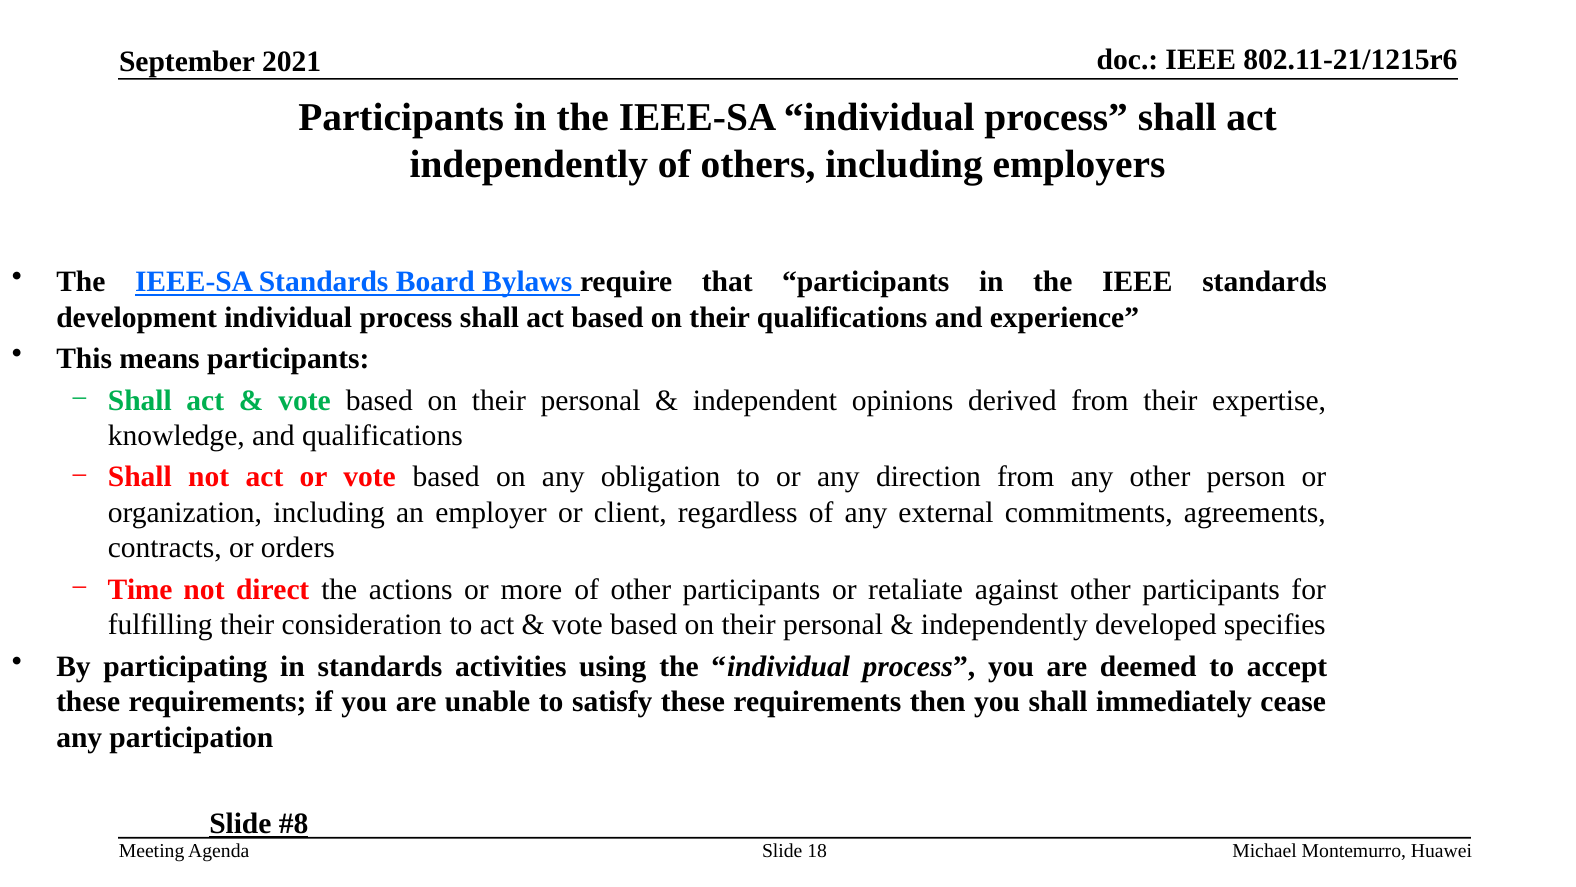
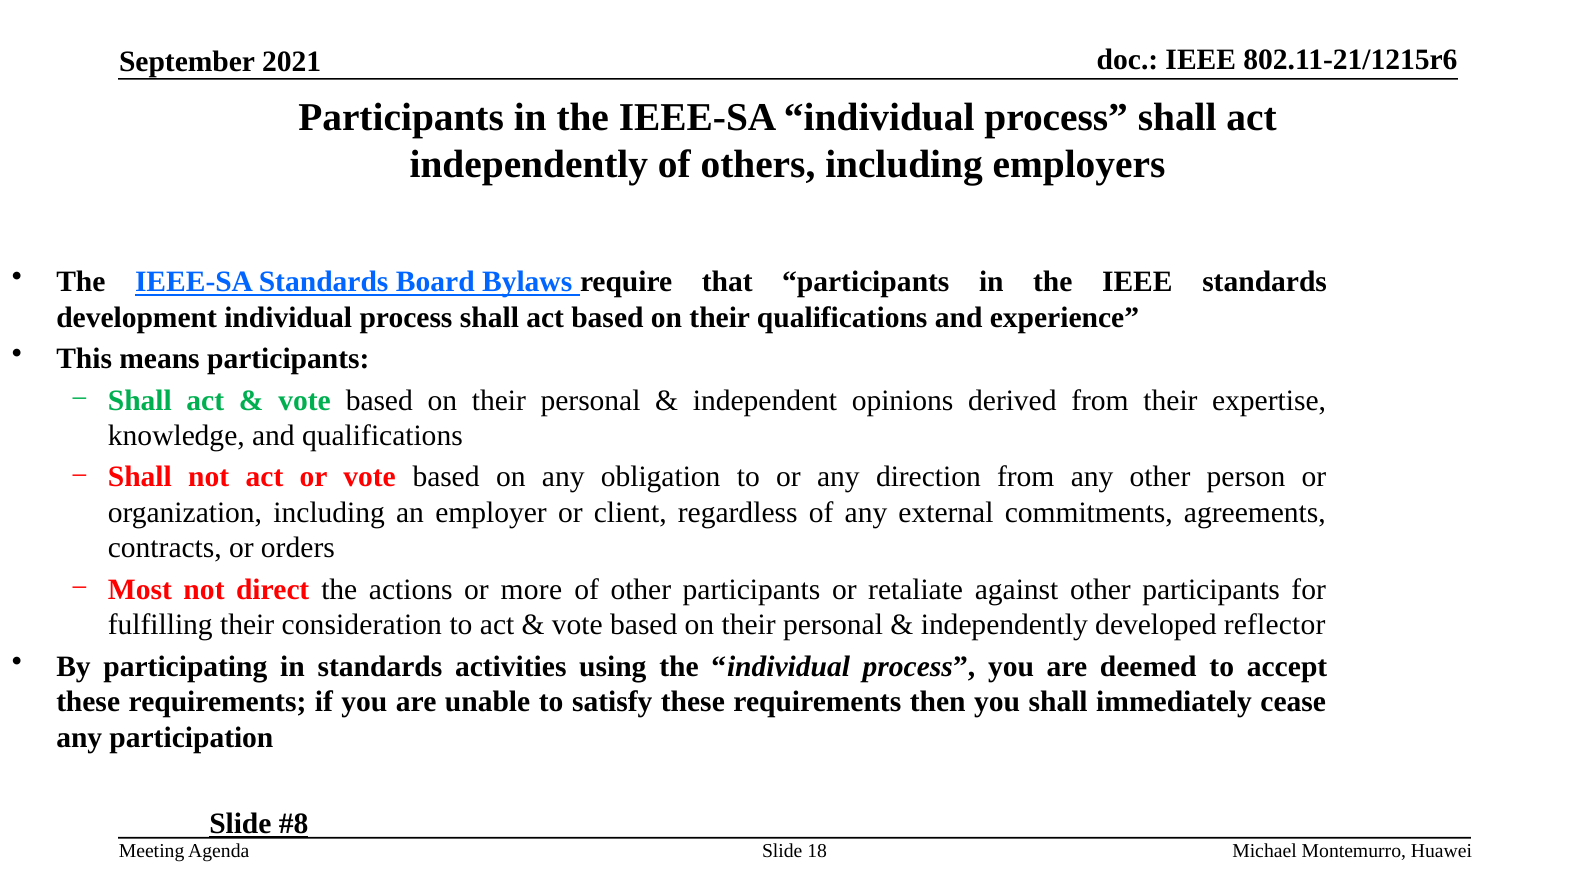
Time: Time -> Most
specifies: specifies -> reflector
